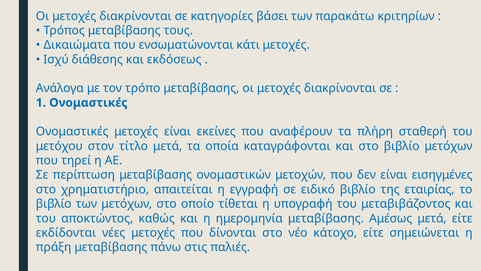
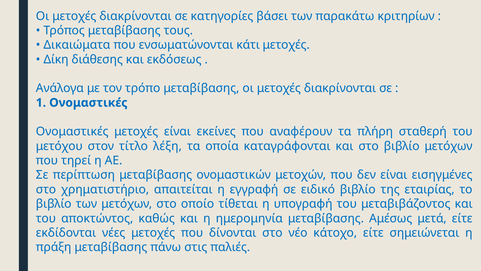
Ισχύ: Ισχύ -> Δίκη
τίτλο μετά: μετά -> λέξη
